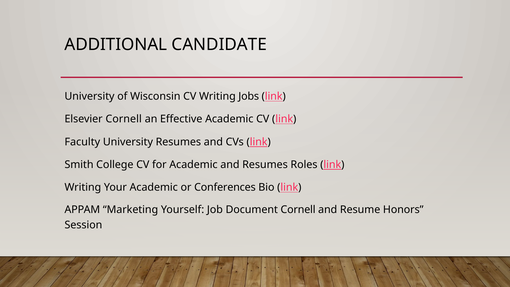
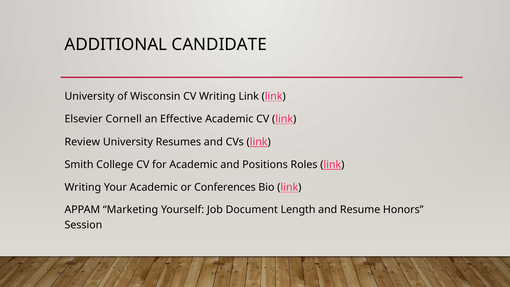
Writing Jobs: Jobs -> Link
Faculty: Faculty -> Review
and Resumes: Resumes -> Positions
Document Cornell: Cornell -> Length
